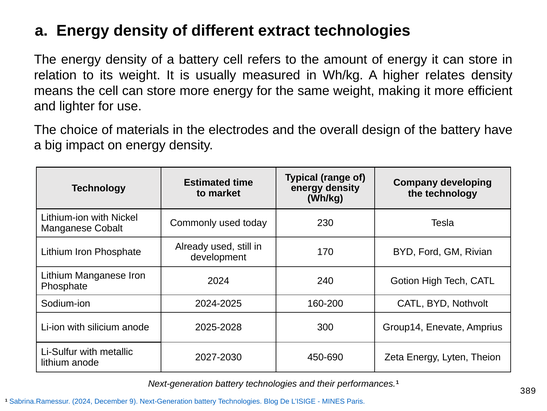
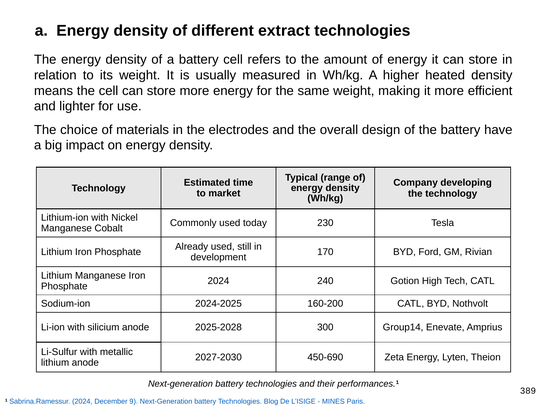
relates: relates -> heated
